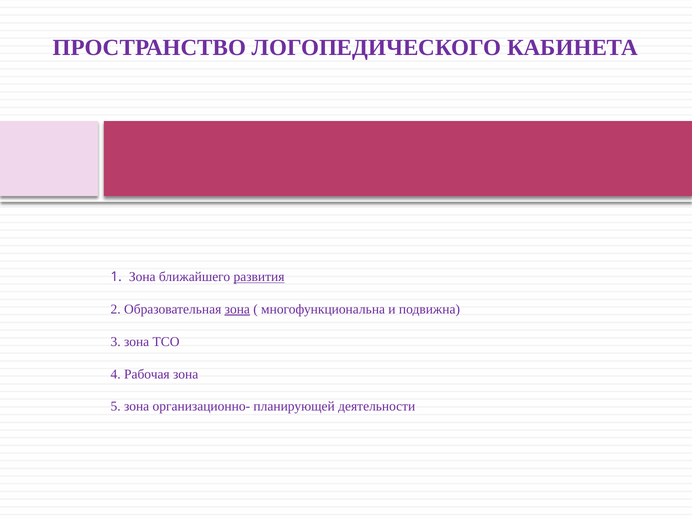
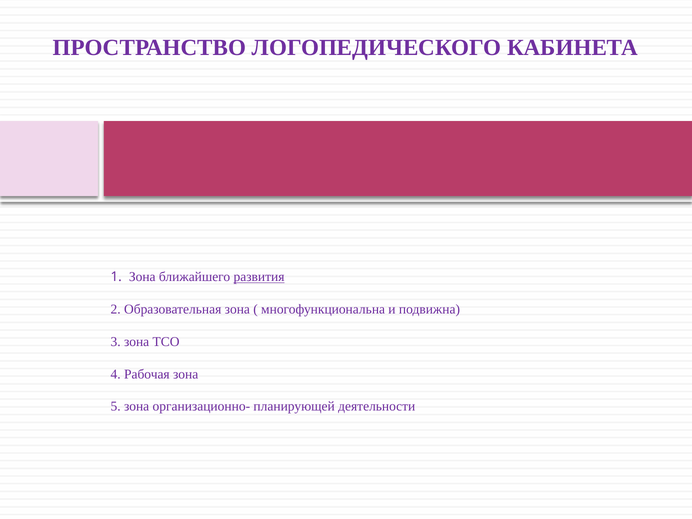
зона at (237, 309) underline: present -> none
